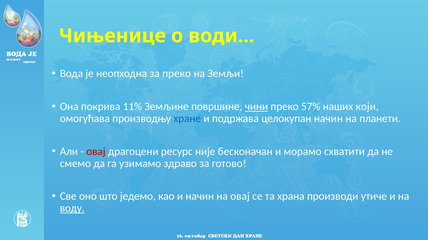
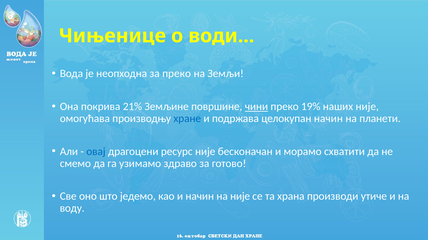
11%: 11% -> 21%
57%: 57% -> 19%
наших који: који -> није
овај at (96, 152) colour: red -> blue
на овај: овај -> није
воду underline: present -> none
